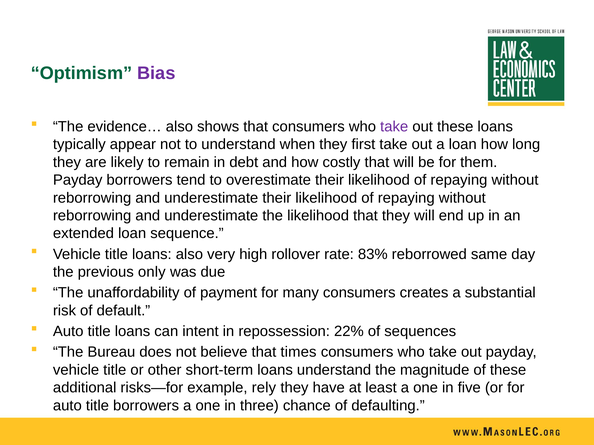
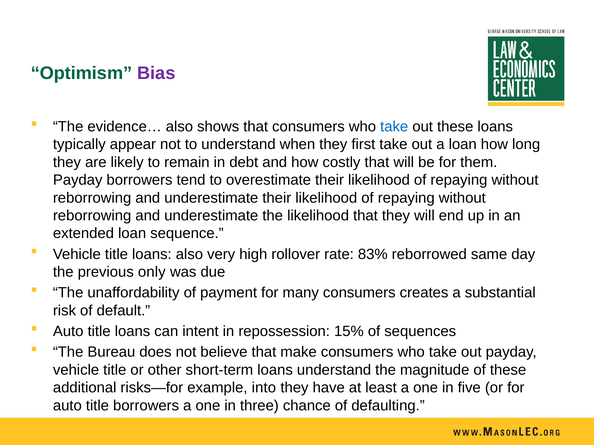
take at (394, 127) colour: purple -> blue
22%: 22% -> 15%
times: times -> make
rely: rely -> into
